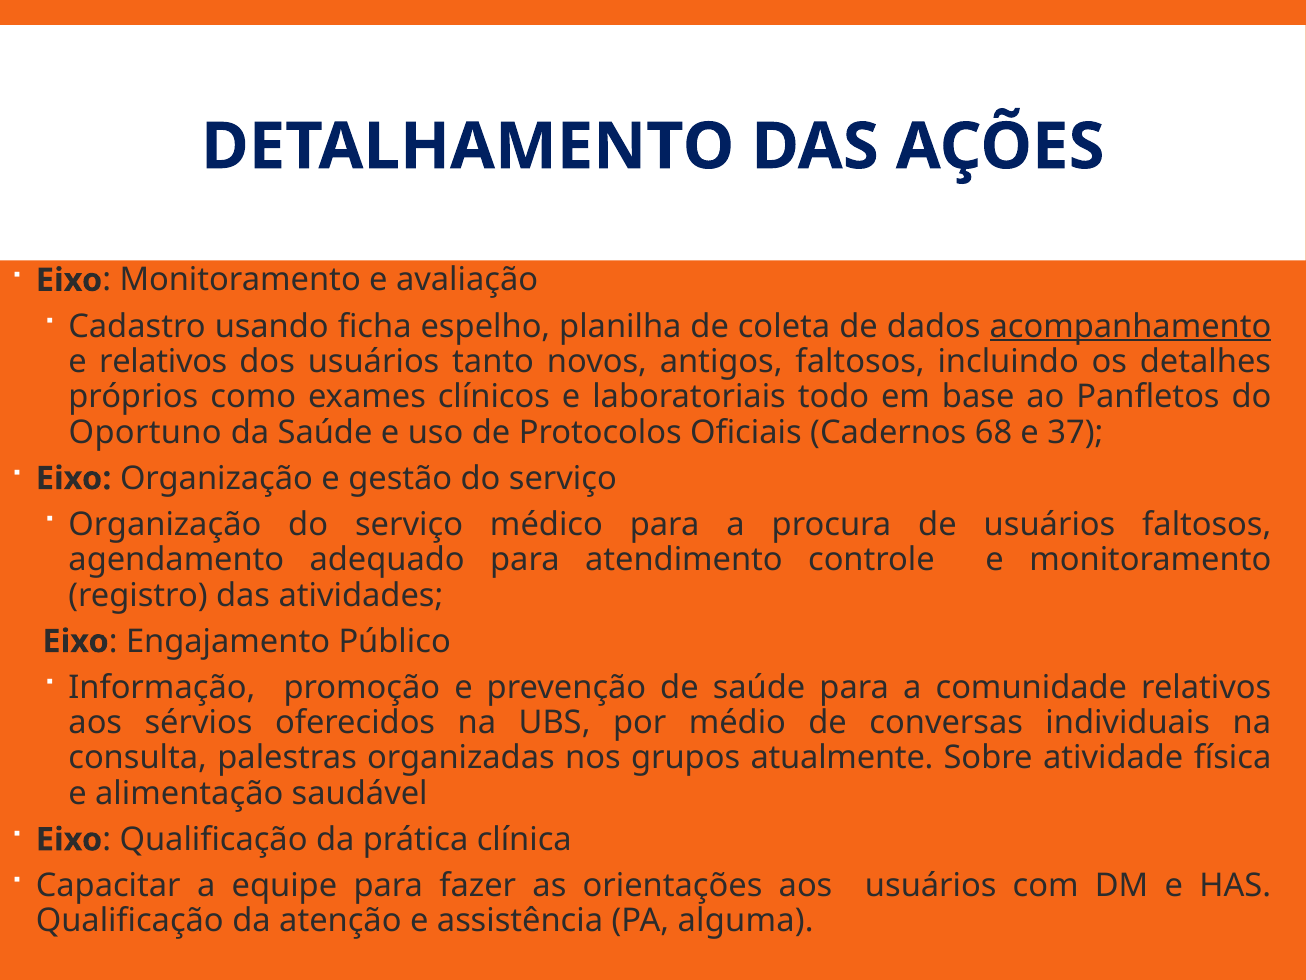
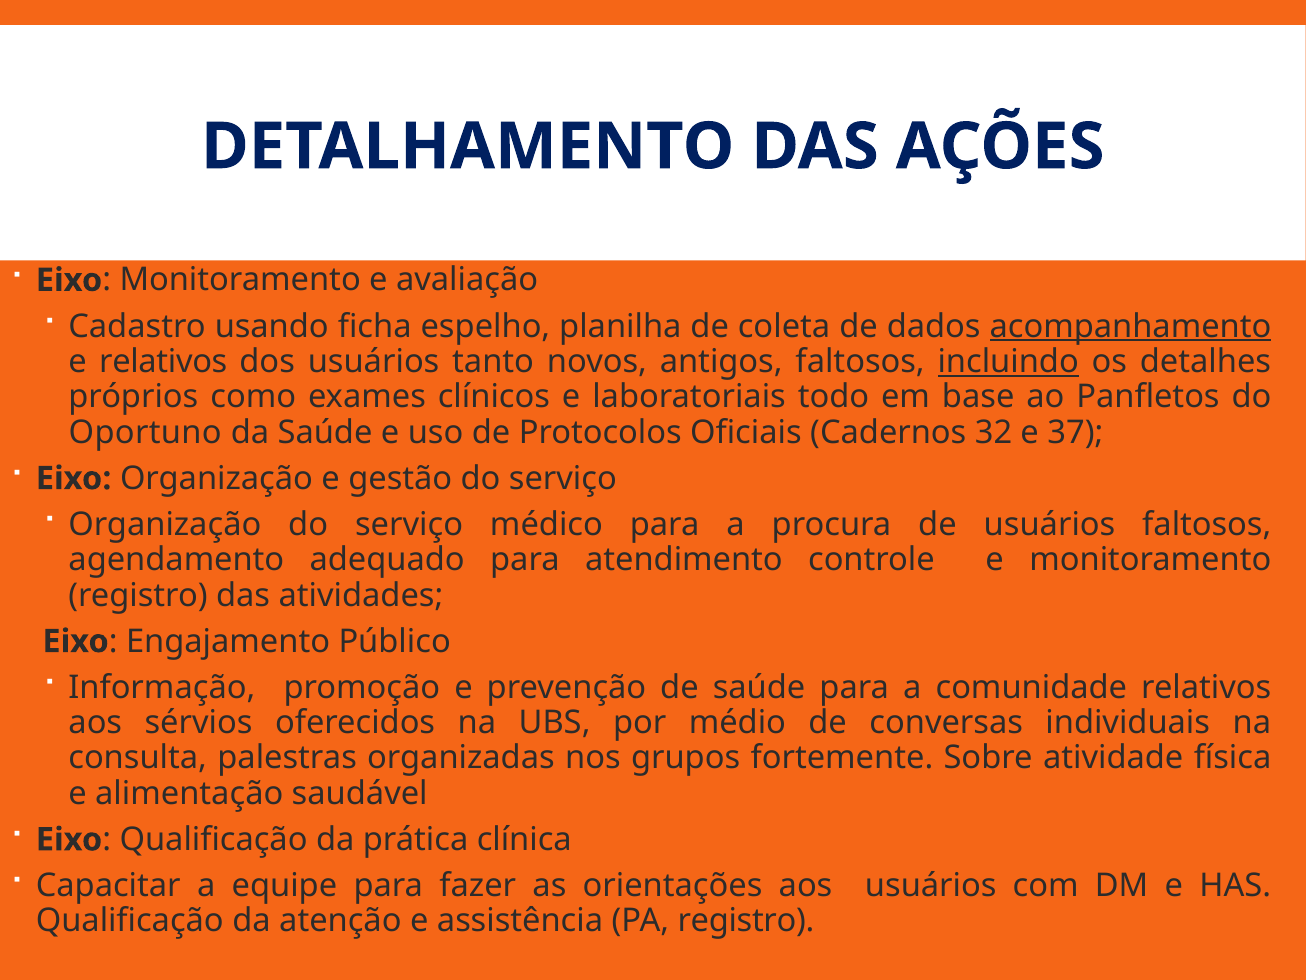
incluindo underline: none -> present
68: 68 -> 32
atualmente: atualmente -> fortemente
PA alguma: alguma -> registro
